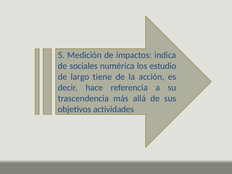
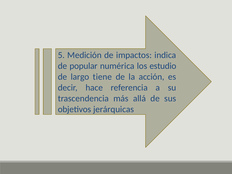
sociales: sociales -> popular
actividades: actividades -> jerárquicas
